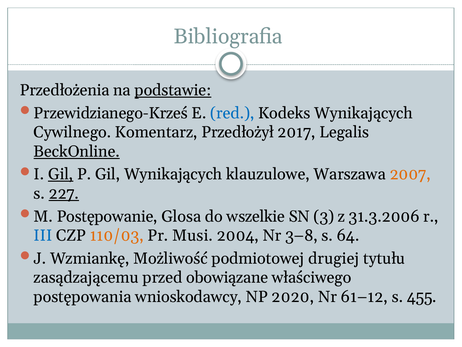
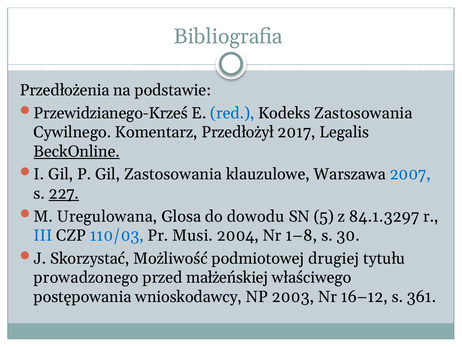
podstawie underline: present -> none
Kodeks Wynikających: Wynikających -> Zastosowania
Gil at (61, 174) underline: present -> none
Gil Wynikających: Wynikających -> Zastosowania
2007 colour: orange -> blue
Postępowanie: Postępowanie -> Uregulowana
wszelkie: wszelkie -> dowodu
3: 3 -> 5
31.3.2006: 31.3.2006 -> 84.1.3297
110/03 colour: orange -> blue
3–8: 3–8 -> 1–8
64: 64 -> 30
Wzmiankę: Wzmiankę -> Skorzystać
zasądzającemu: zasądzającemu -> prowadzonego
obowiązane: obowiązane -> małżeńskiej
2020: 2020 -> 2003
61–12: 61–12 -> 16–12
455: 455 -> 361
